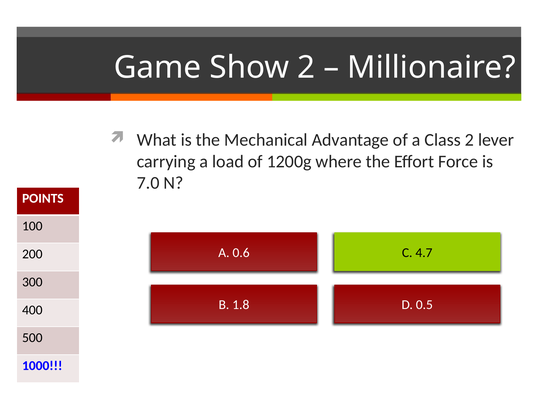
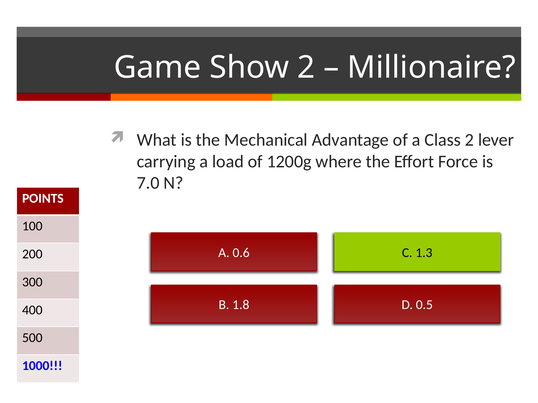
4.7: 4.7 -> 1.3
